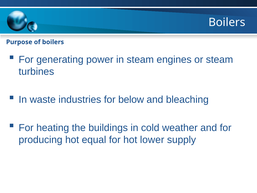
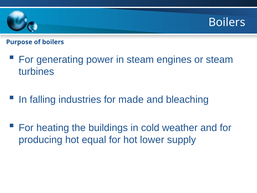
waste: waste -> falling
below: below -> made
